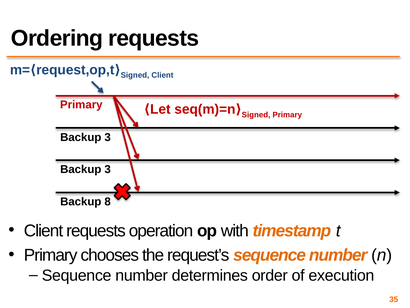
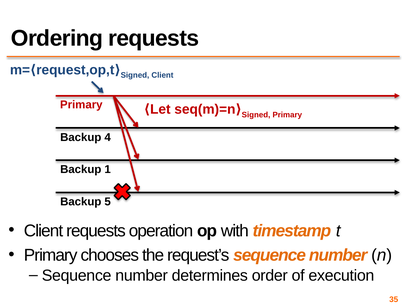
3 at (108, 137): 3 -> 4
3 at (108, 169): 3 -> 1
8: 8 -> 5
